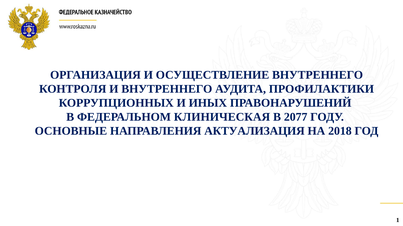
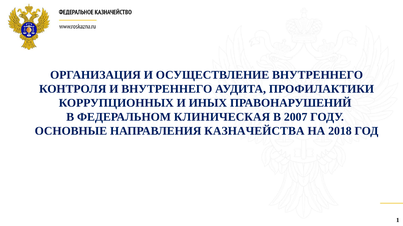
2077: 2077 -> 2007
АКТУАЛИЗАЦИЯ: АКТУАЛИЗАЦИЯ -> КАЗНАЧЕЙСТВА
